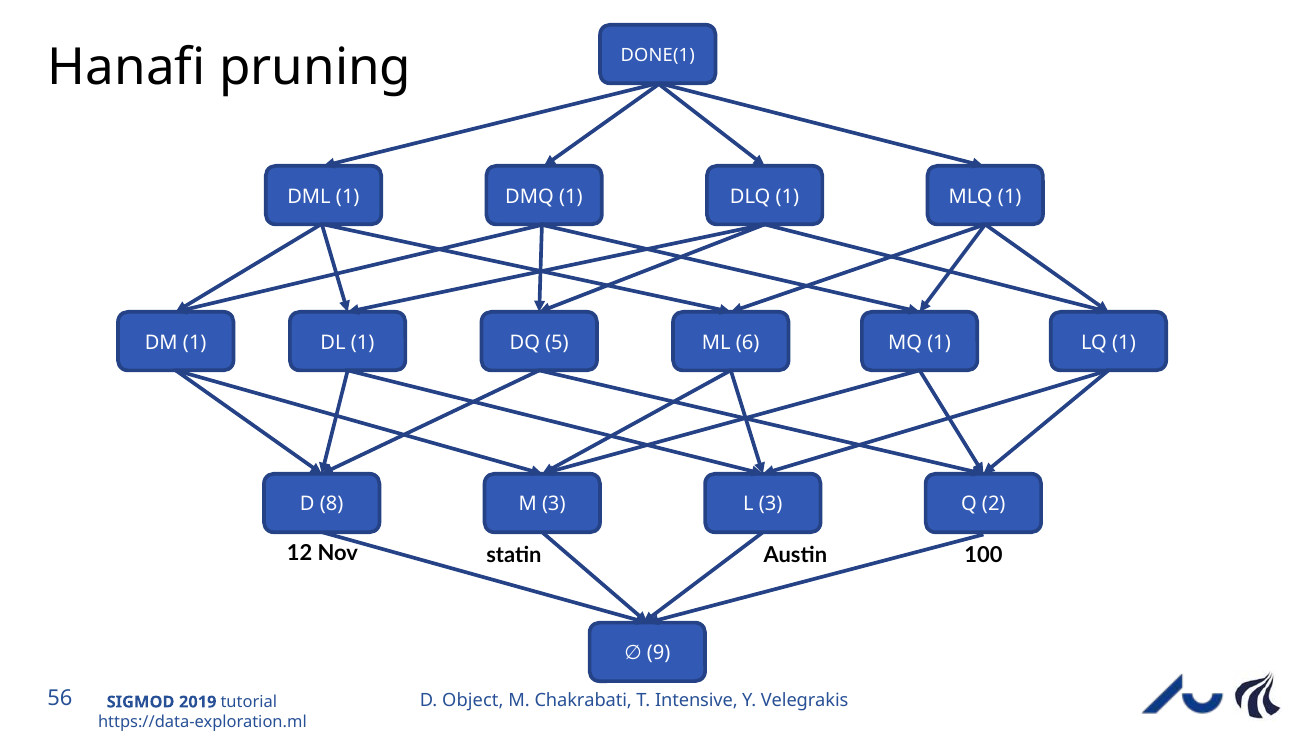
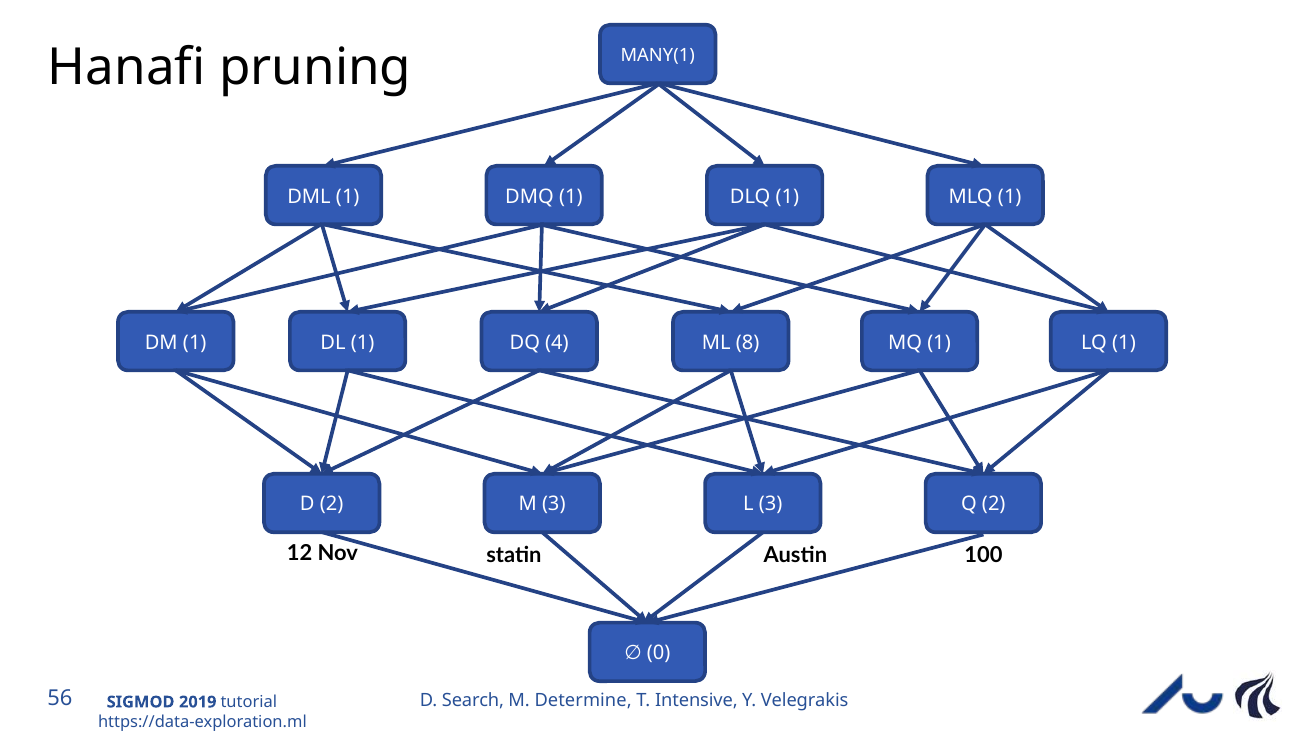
DONE(1: DONE(1 -> MANY(1
5: 5 -> 4
6: 6 -> 8
D 8: 8 -> 2
9: 9 -> 0
Object: Object -> Search
Chakrabati: Chakrabati -> Determine
